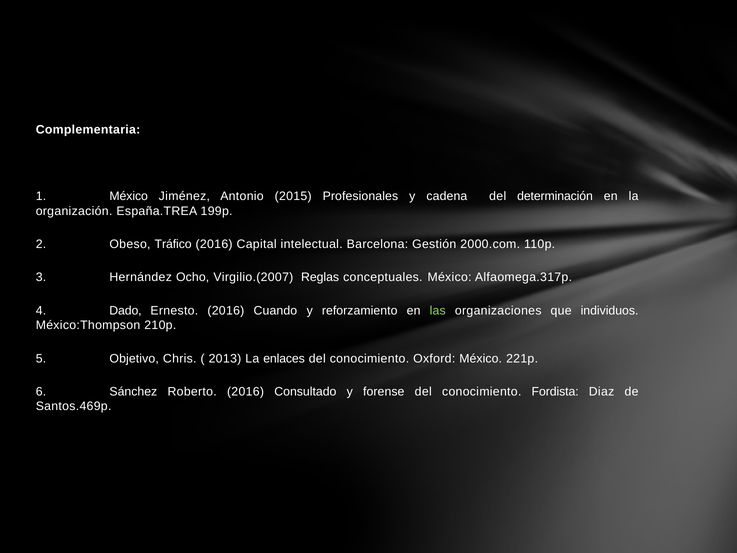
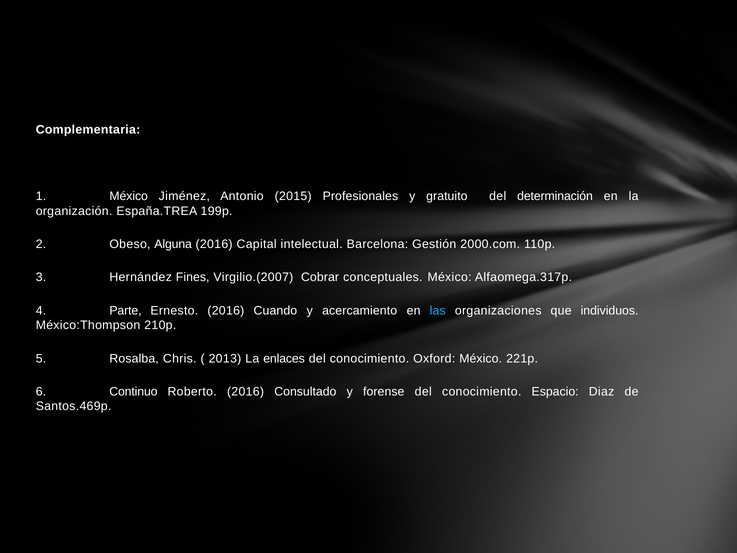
cadena: cadena -> gratuito
Tráfico: Tráfico -> Alguna
Ocho: Ocho -> Fines
Reglas: Reglas -> Cobrar
Dado: Dado -> Parte
reforzamiento: reforzamiento -> acercamiento
las colour: light green -> light blue
Objetivo: Objetivo -> Rosalba
Sánchez: Sánchez -> Continuo
Fordista: Fordista -> Espacio
